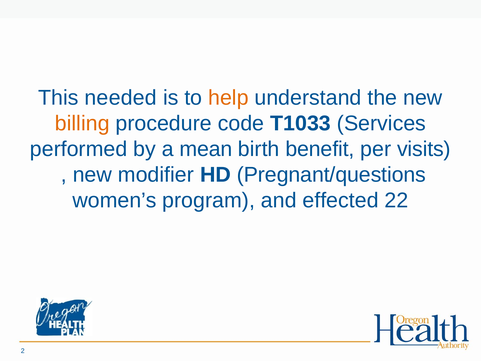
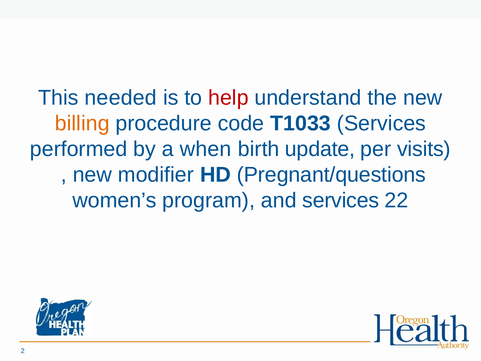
help colour: orange -> red
mean: mean -> when
benefit: benefit -> update
and effected: effected -> services
